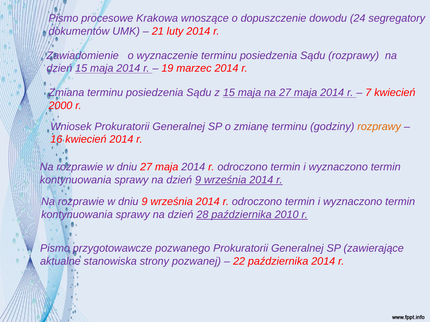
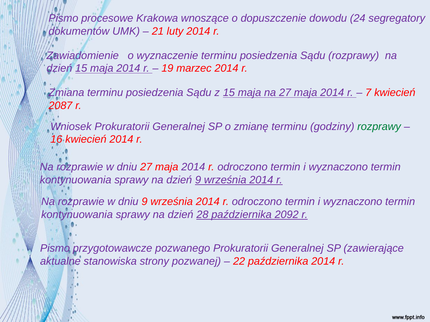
2000: 2000 -> 2087
rozprawy at (379, 127) colour: orange -> green
2010: 2010 -> 2092
